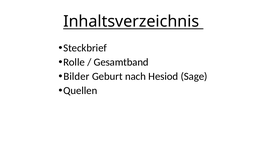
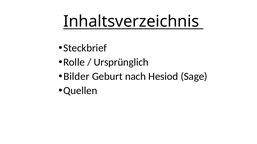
Gesamtband: Gesamtband -> Ursprünglich
